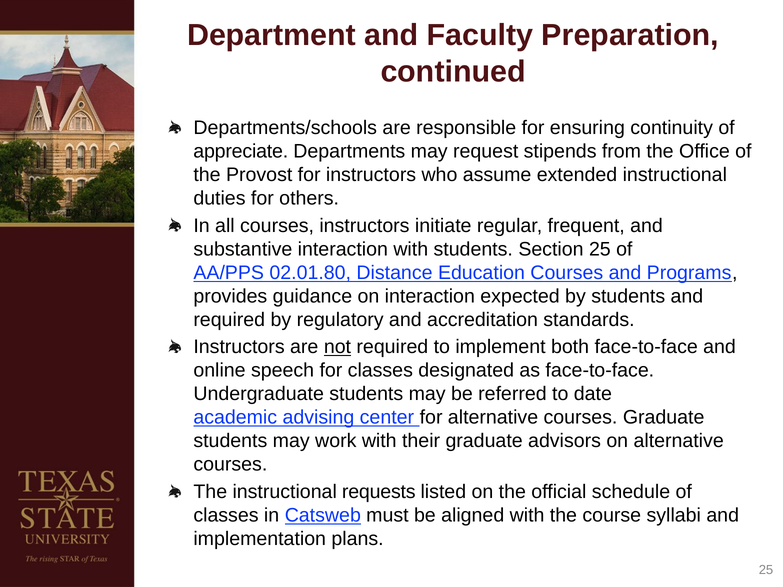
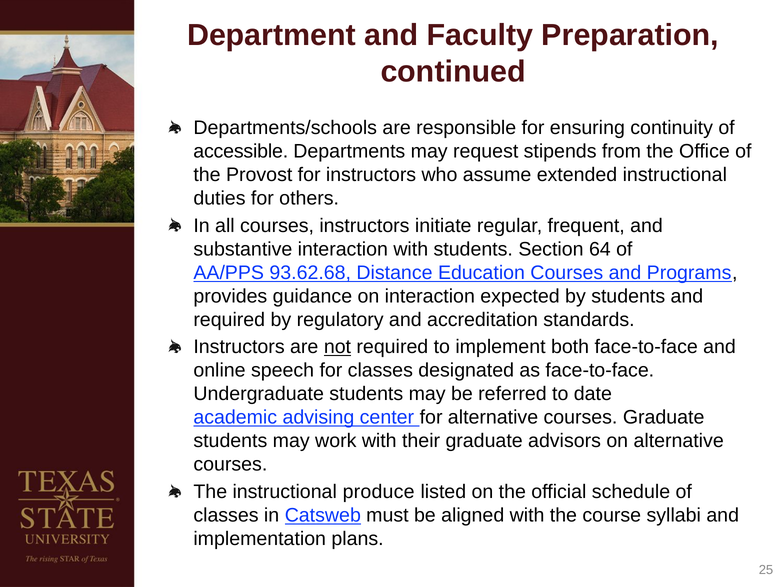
appreciate: appreciate -> accessible
Section 25: 25 -> 64
02.01.80: 02.01.80 -> 93.62.68
requests: requests -> produce
